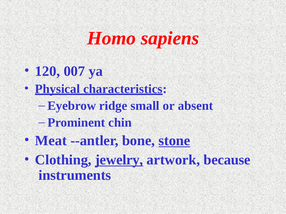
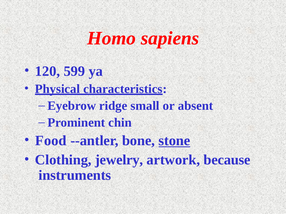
007: 007 -> 599
Meat: Meat -> Food
jewelry underline: present -> none
